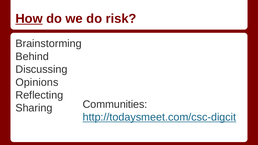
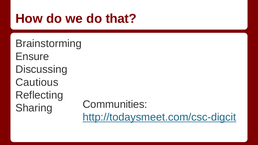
How underline: present -> none
risk: risk -> that
Behind: Behind -> Ensure
Opinions: Opinions -> Cautious
